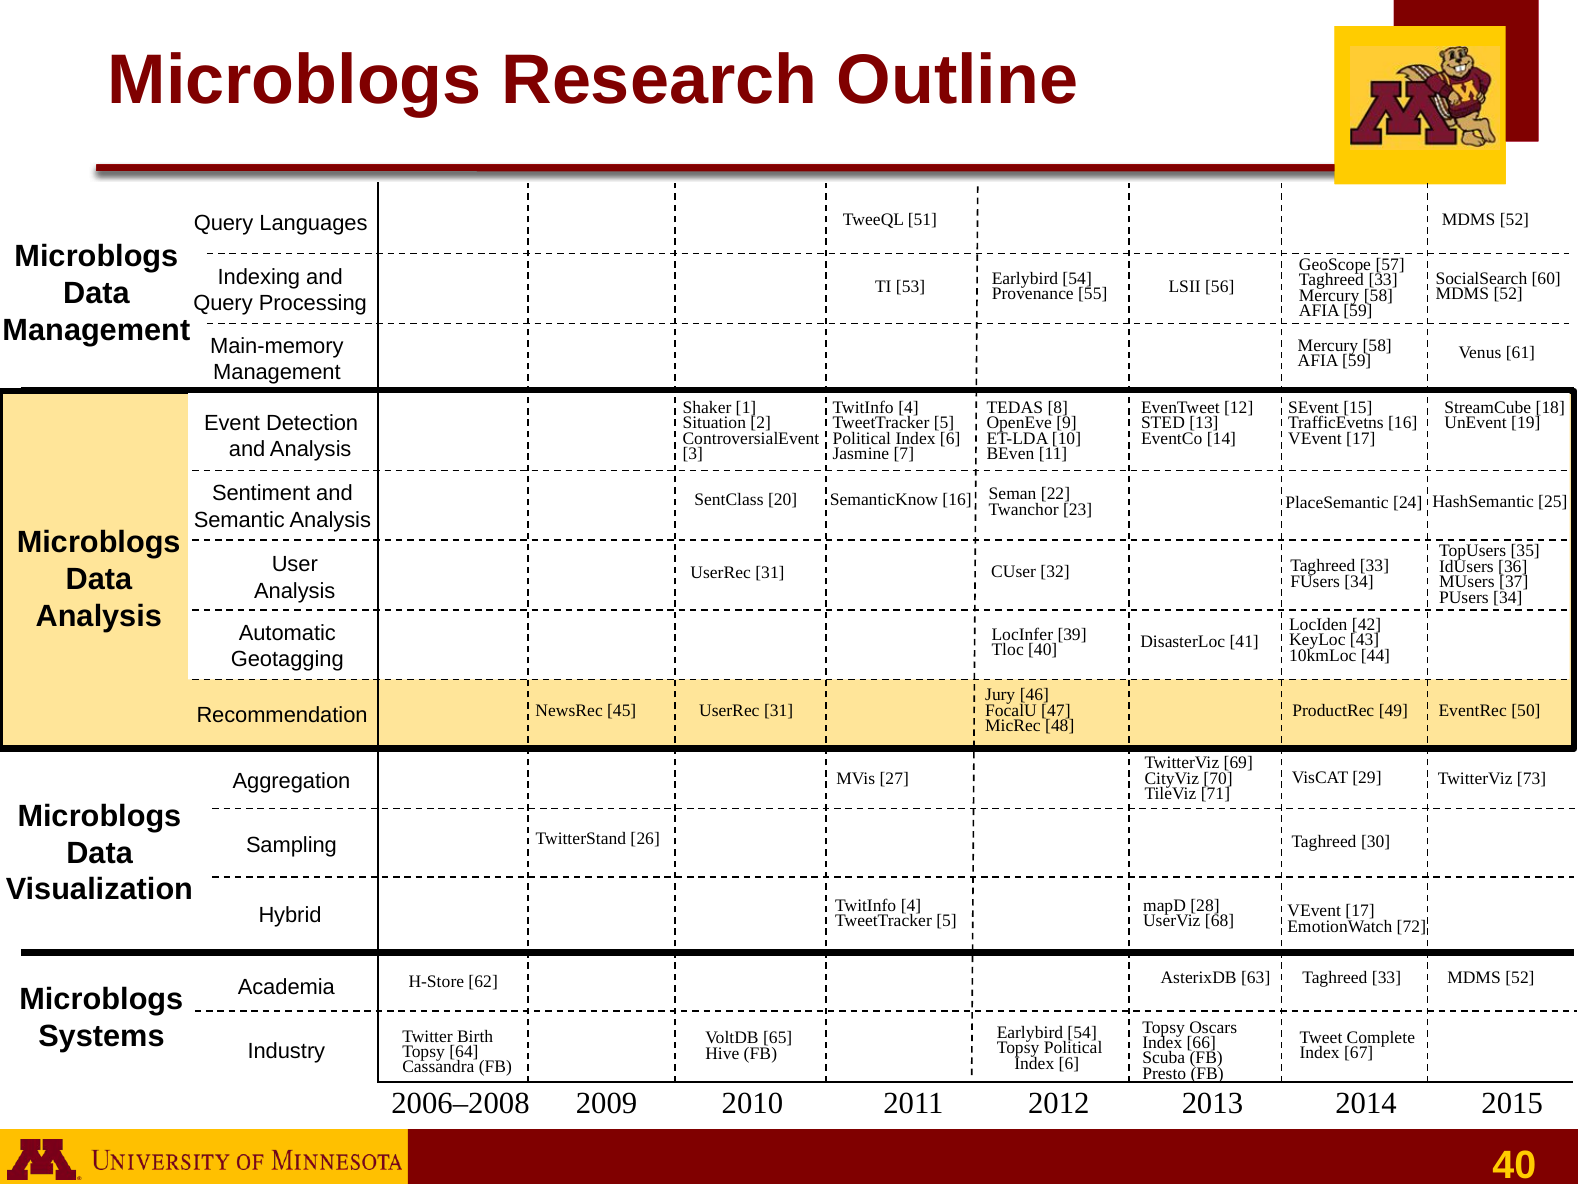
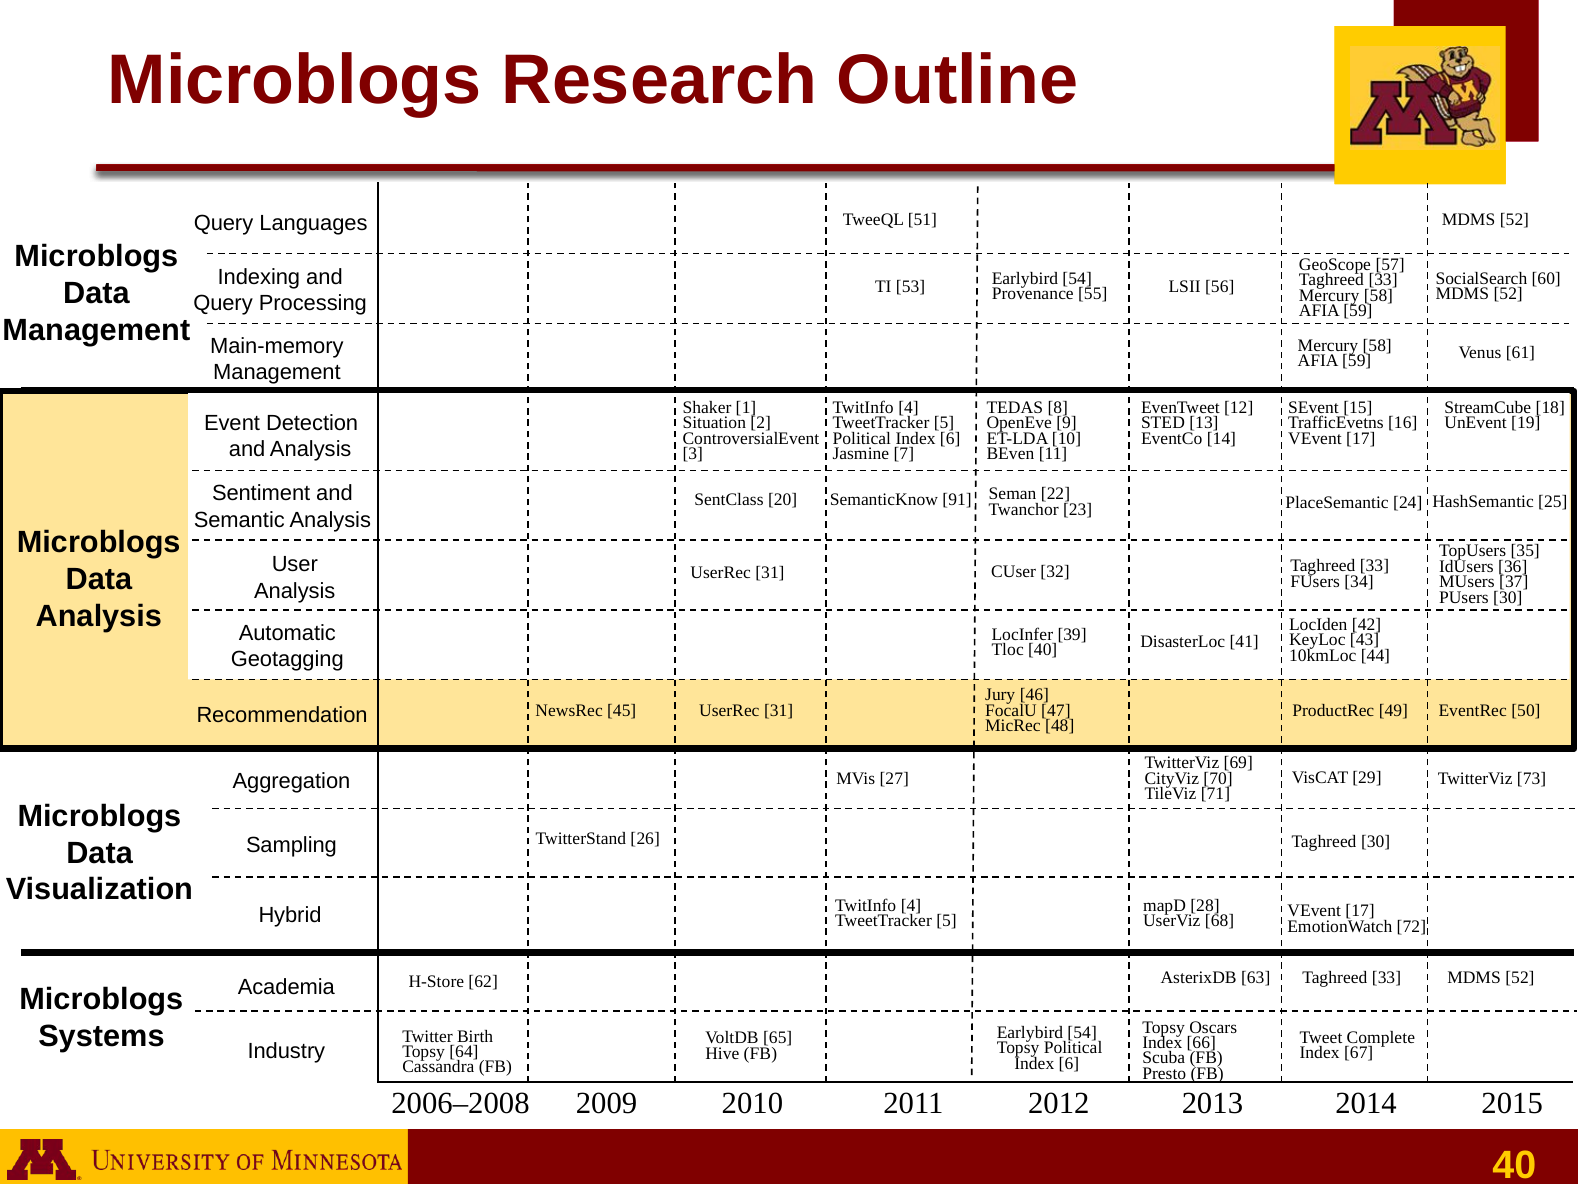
SemanticKnow 16: 16 -> 91
PUsers 34: 34 -> 30
